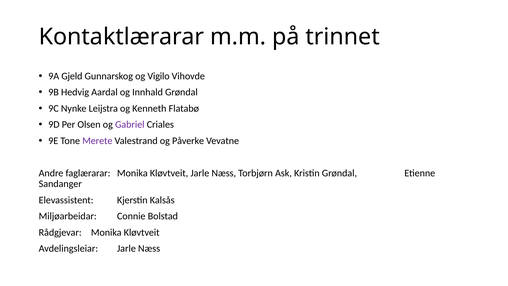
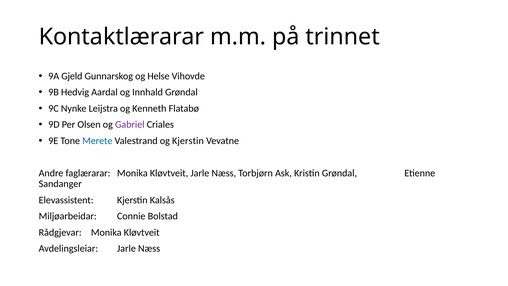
Vigilo: Vigilo -> Helse
Merete colour: purple -> blue
og Påverke: Påverke -> Kjerstin
